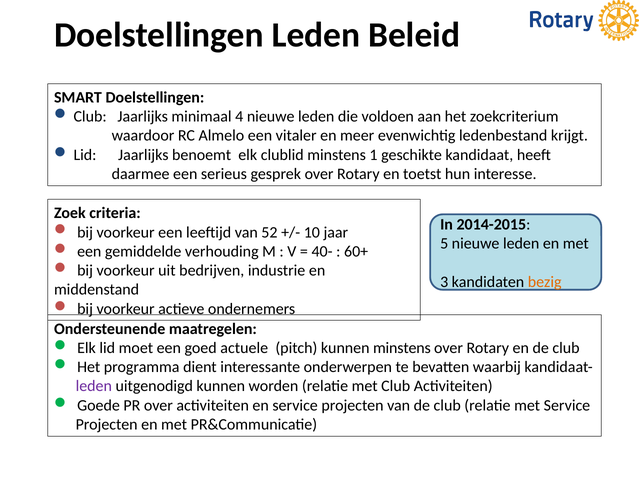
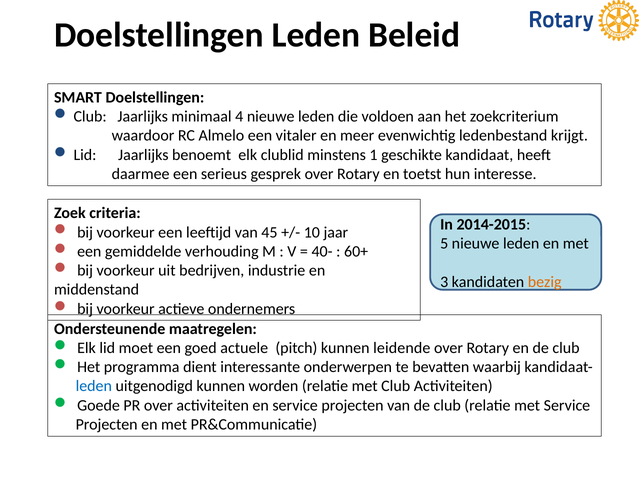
52: 52 -> 45
kunnen minstens: minstens -> leidende
leden at (94, 386) colour: purple -> blue
